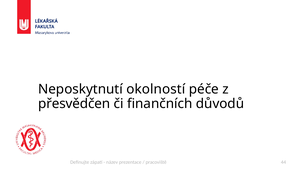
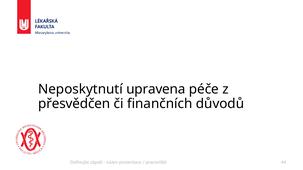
okolností: okolností -> upravena
